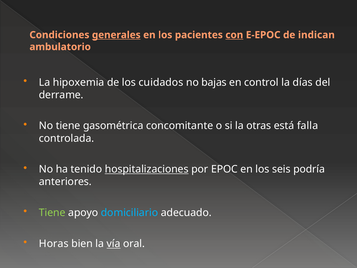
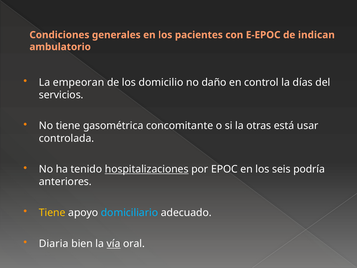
generales underline: present -> none
con underline: present -> none
hipoxemia: hipoxemia -> empeoran
cuidados: cuidados -> domicilio
bajas: bajas -> daño
derrame: derrame -> servicios
falla: falla -> usar
Tiene at (52, 213) colour: light green -> yellow
Horas: Horas -> Diaria
